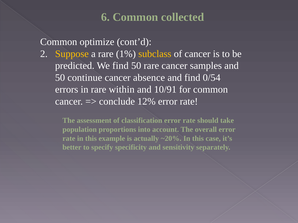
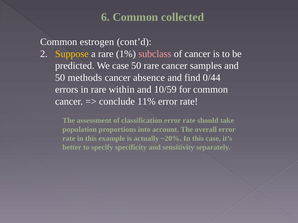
optimize: optimize -> estrogen
subclass colour: yellow -> pink
We find: find -> case
continue: continue -> methods
0/54: 0/54 -> 0/44
10/91: 10/91 -> 10/59
12%: 12% -> 11%
